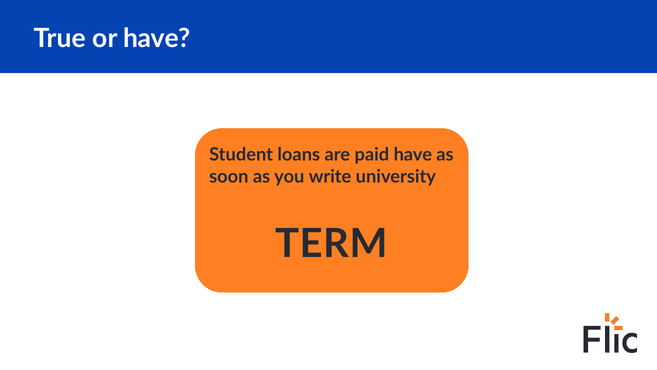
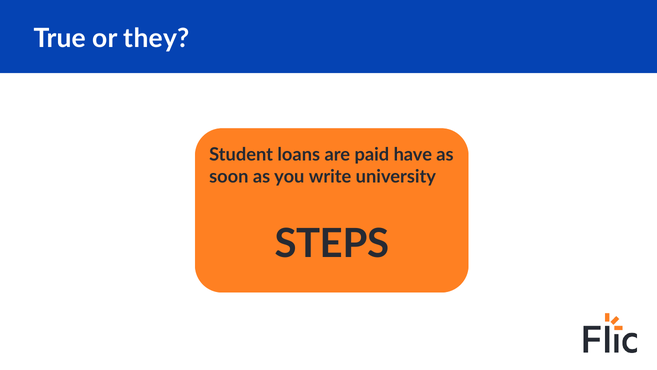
or have: have -> they
TERM: TERM -> STEPS
